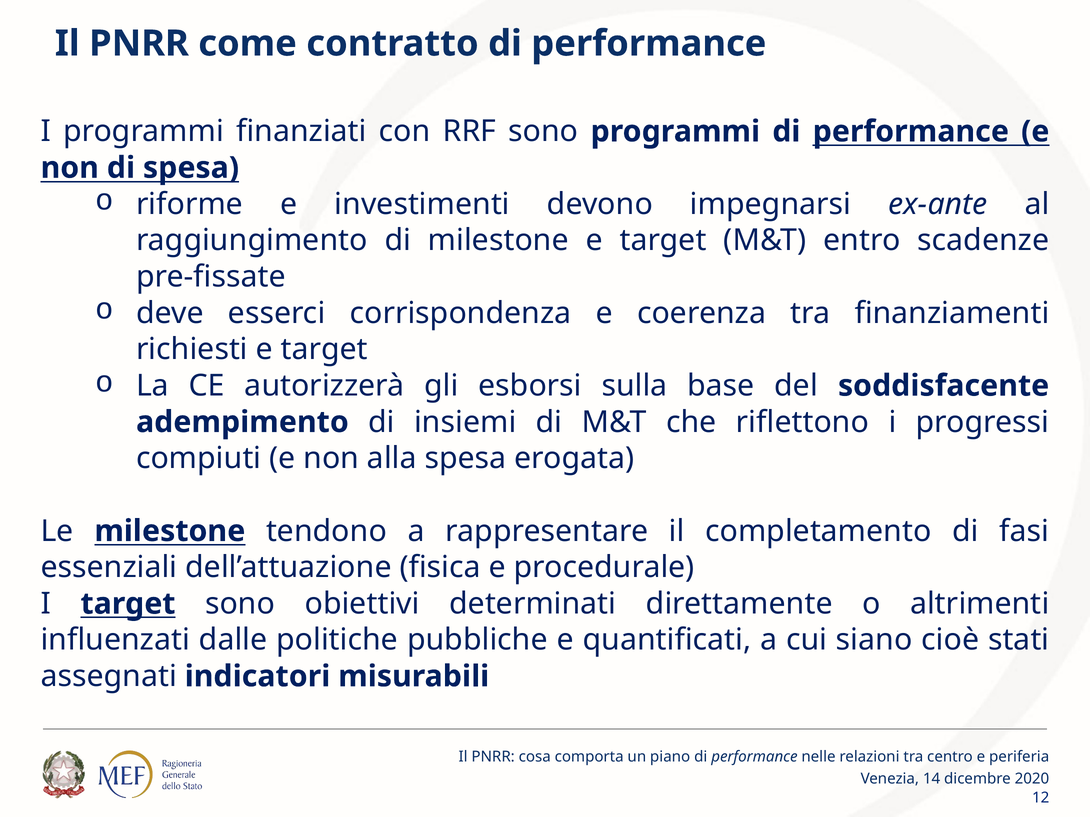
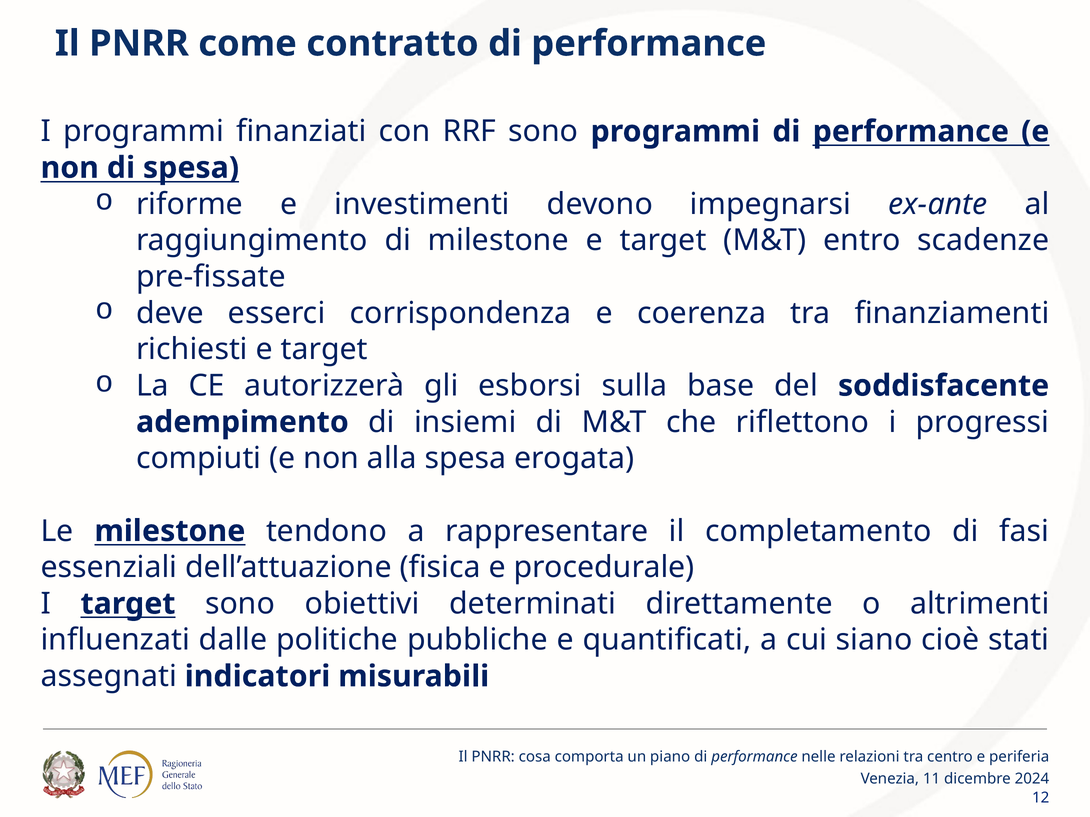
14: 14 -> 11
2020: 2020 -> 2024
